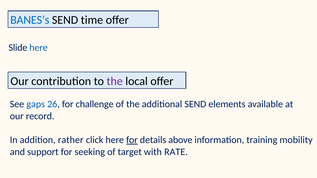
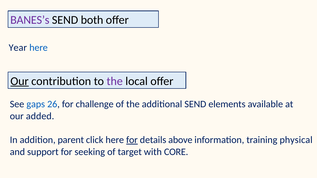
BANES’s colour: blue -> purple
time: time -> both
Slide: Slide -> Year
Our at (20, 81) underline: none -> present
record: record -> added
rather: rather -> parent
mobility: mobility -> physical
RATE: RATE -> CORE
